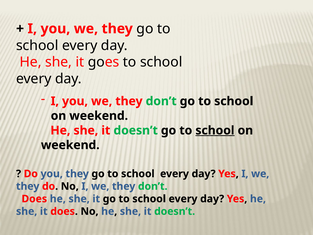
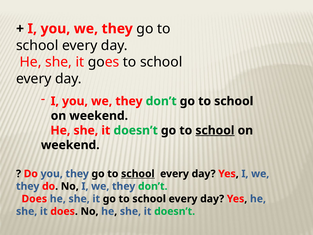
school at (138, 174) underline: none -> present
